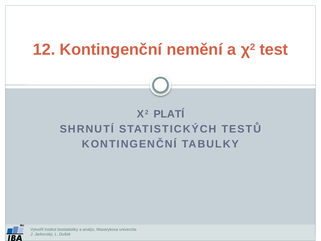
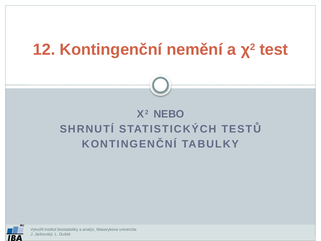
PLATÍ: PLATÍ -> NEBO
